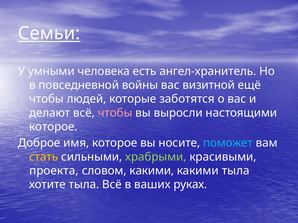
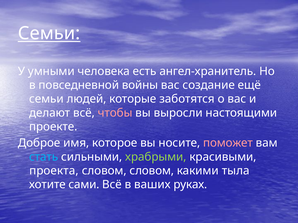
визитной: визитной -> создание
чтобы at (46, 99): чтобы -> семьи
которое at (53, 127): которое -> проекте
поможет colour: light blue -> pink
стать colour: yellow -> light blue
словом какими: какими -> словом
хотите тыла: тыла -> сами
